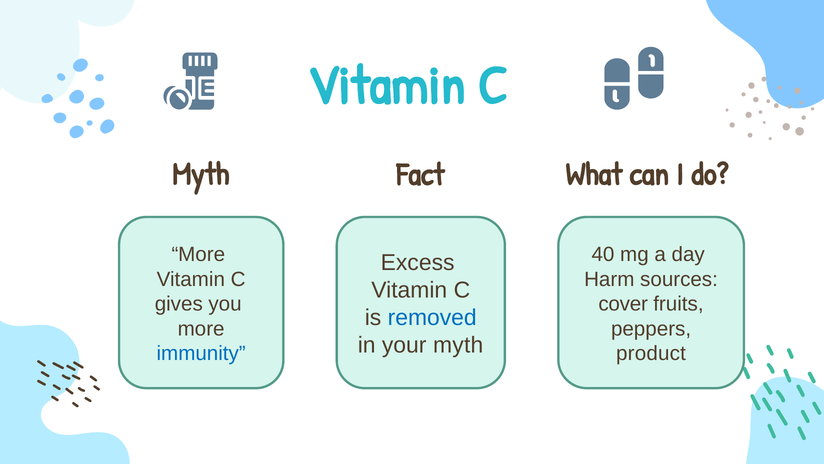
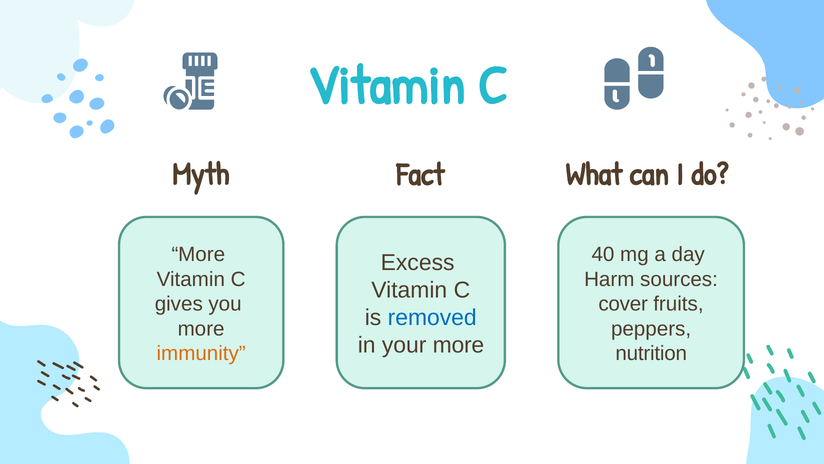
your myth: myth -> more
immunity colour: blue -> orange
product: product -> nutrition
